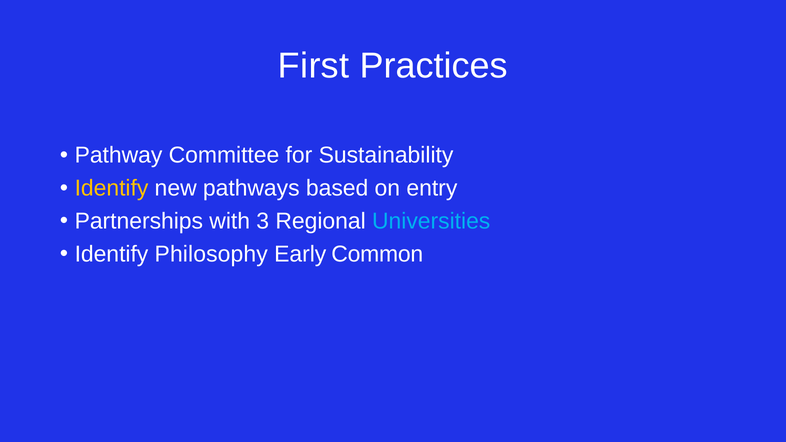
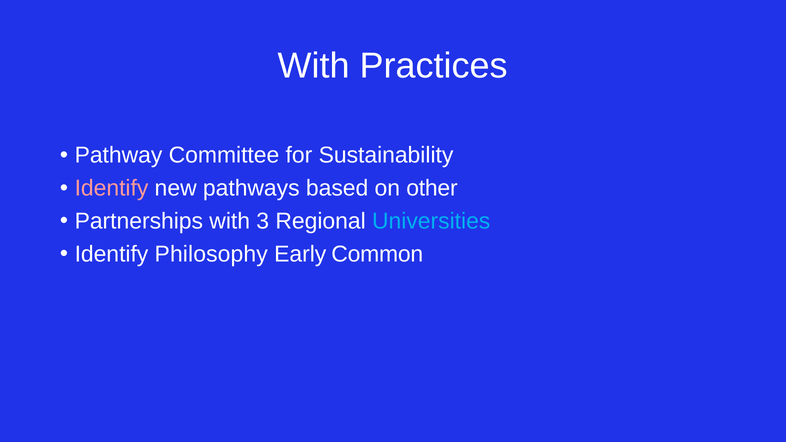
First at (314, 66): First -> With
Identify at (112, 188) colour: yellow -> pink
entry: entry -> other
